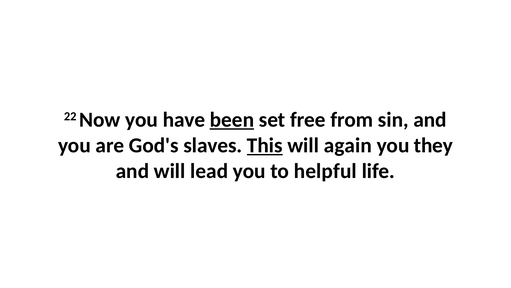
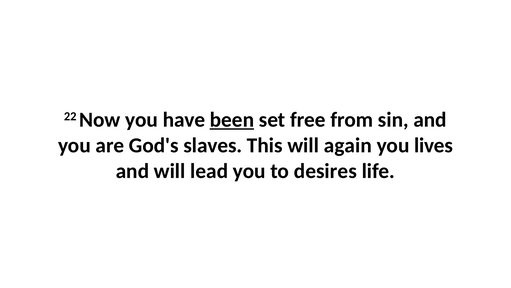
This underline: present -> none
they: they -> lives
helpful: helpful -> desires
